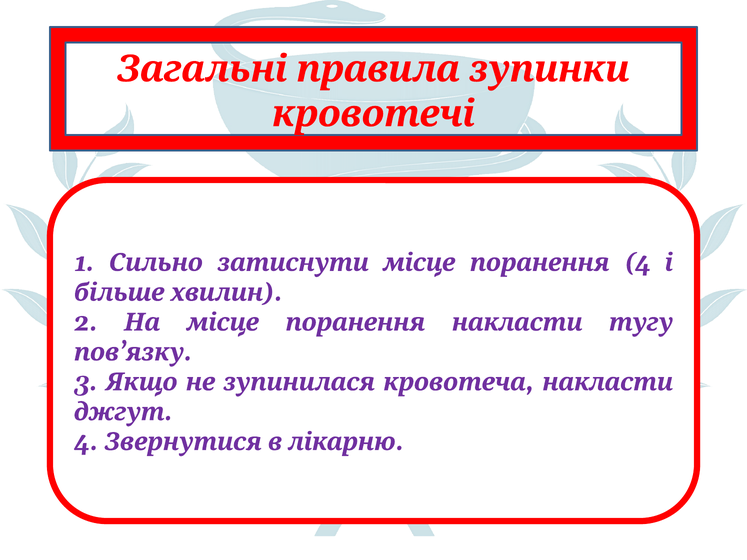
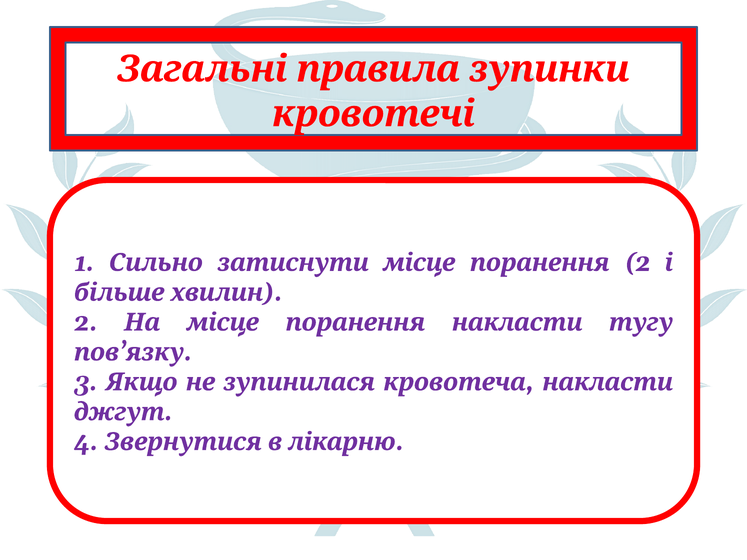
1 4: 4 -> 2
